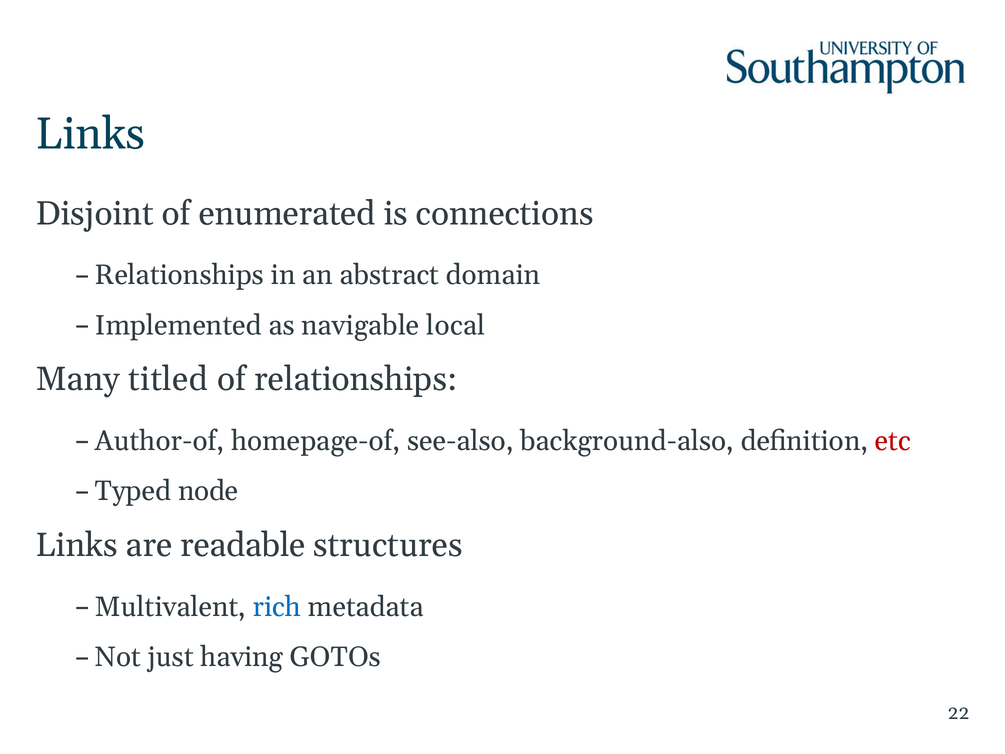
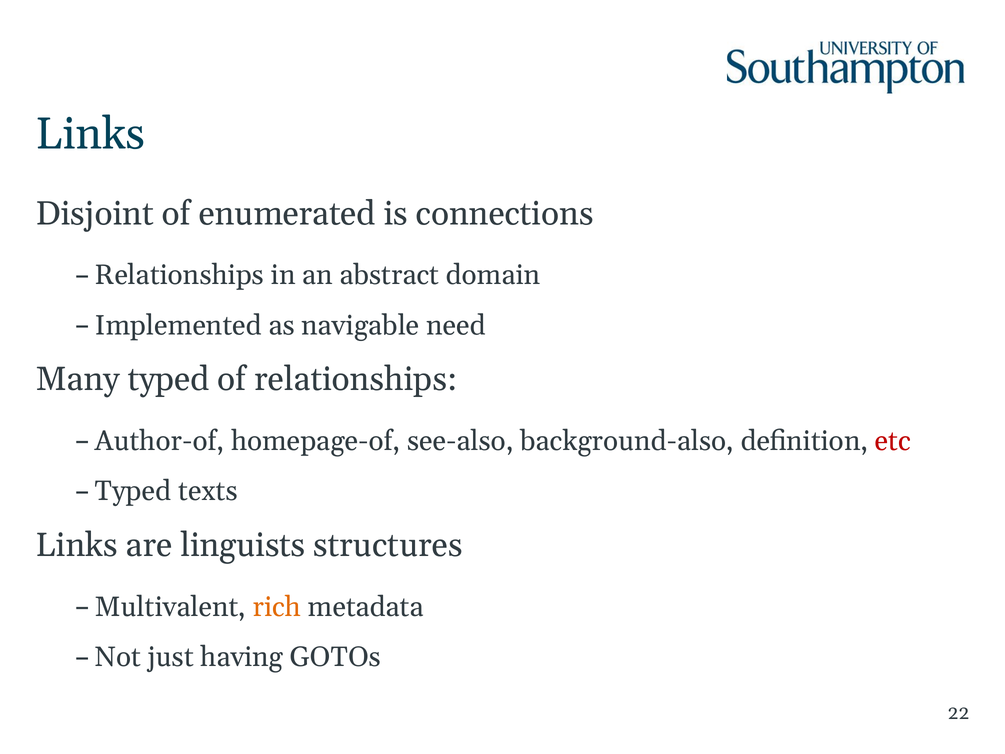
local: local -> need
Many titled: titled -> typed
node: node -> texts
readable: readable -> linguists
rich colour: blue -> orange
